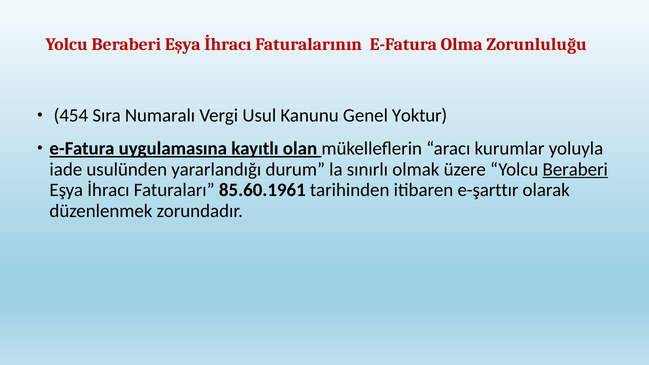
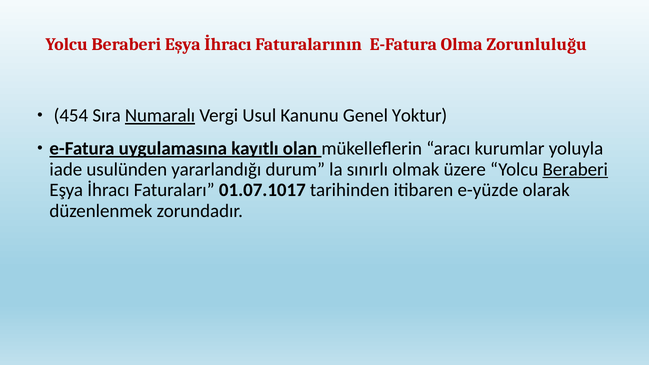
Numaralı underline: none -> present
85.60.1961: 85.60.1961 -> 01.07.1017
e-şarttır: e-şarttır -> e-yüzde
